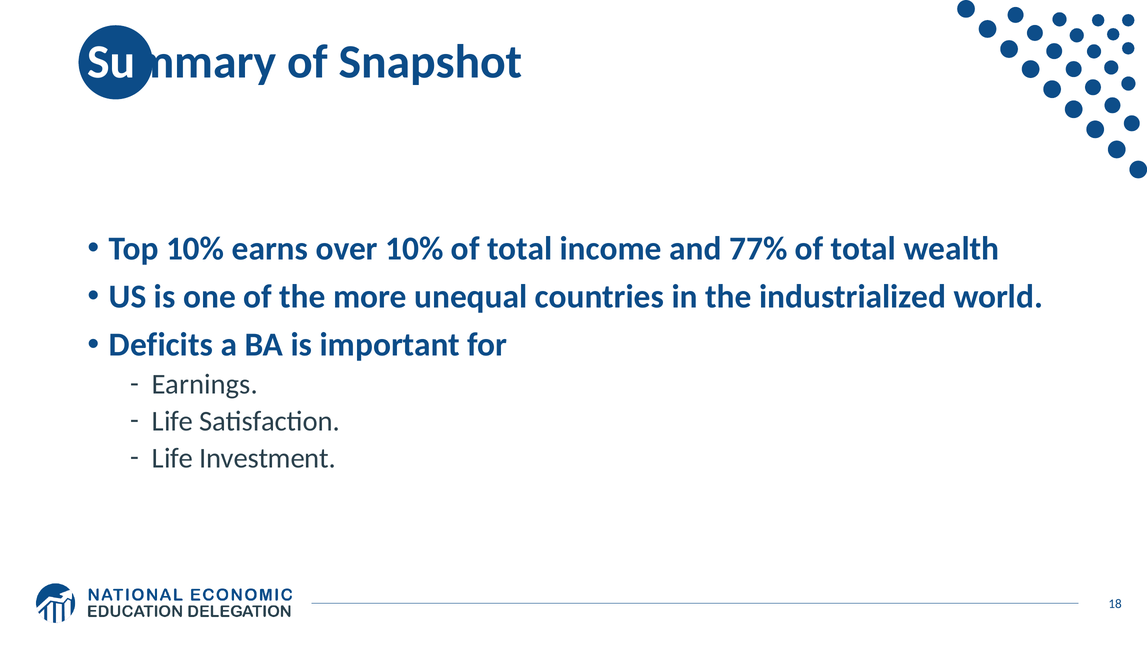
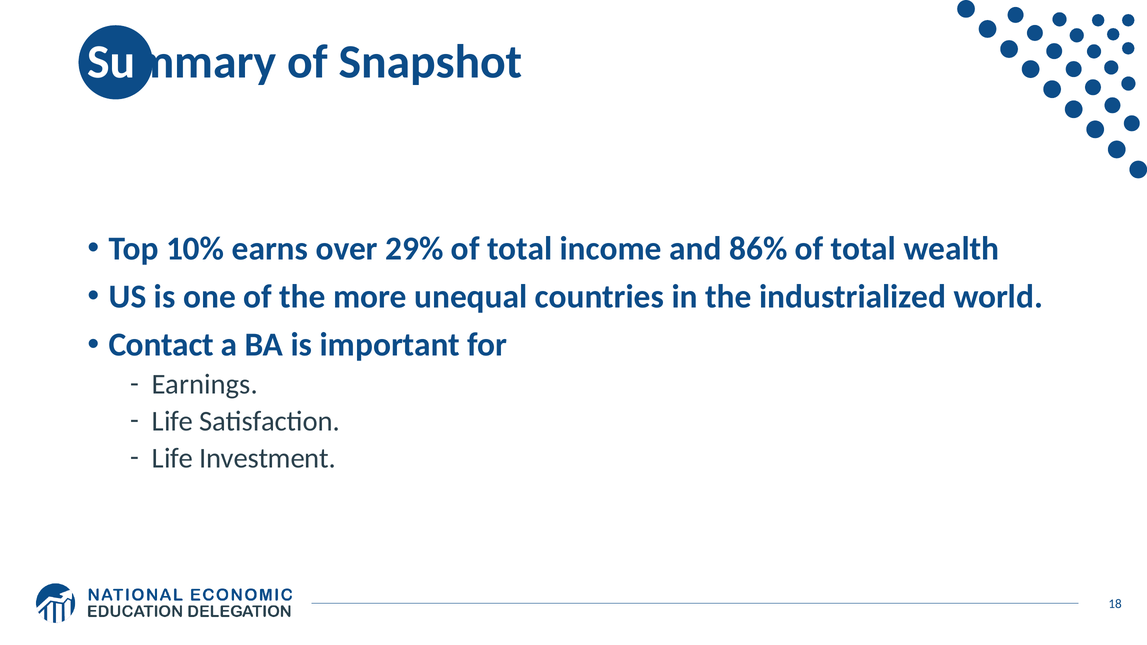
over 10%: 10% -> 29%
77%: 77% -> 86%
Deficits: Deficits -> Contact
